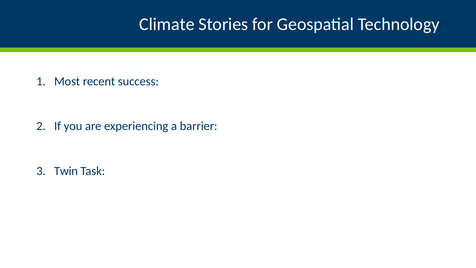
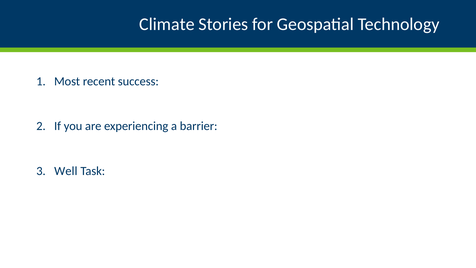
Twin: Twin -> Well
